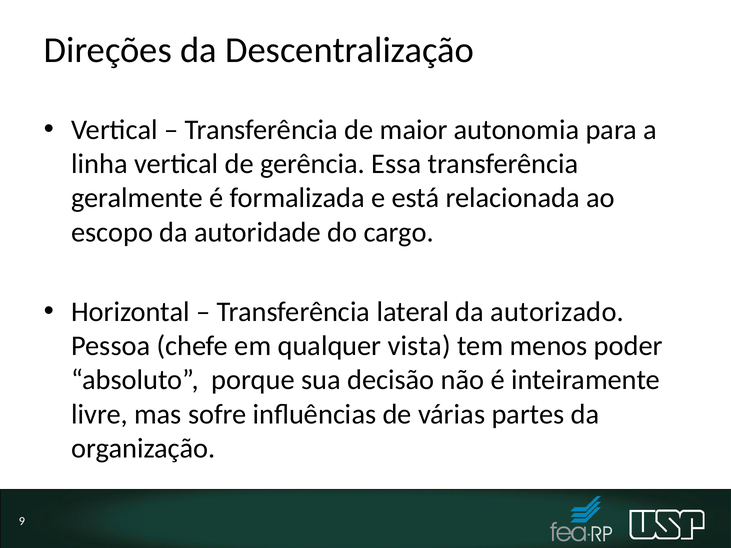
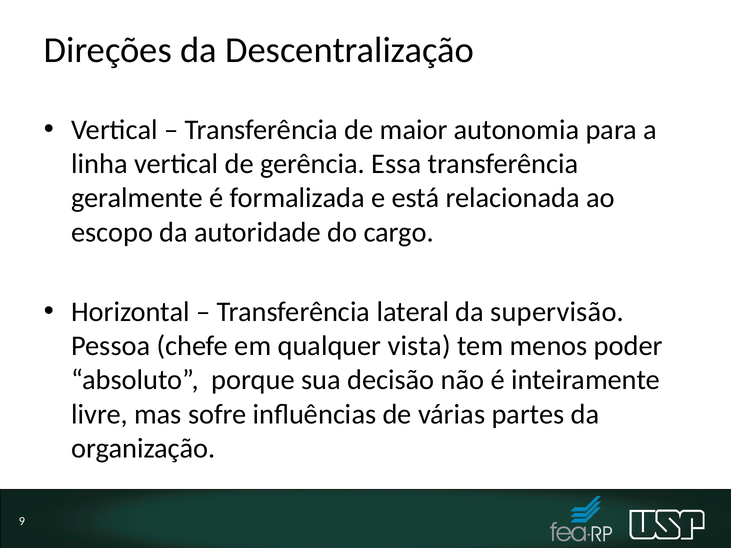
autorizado: autorizado -> supervisão
